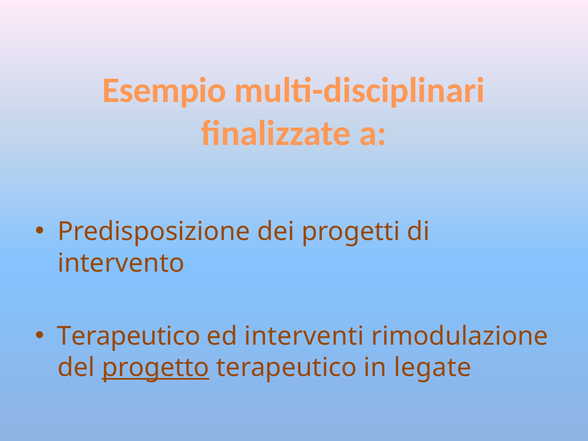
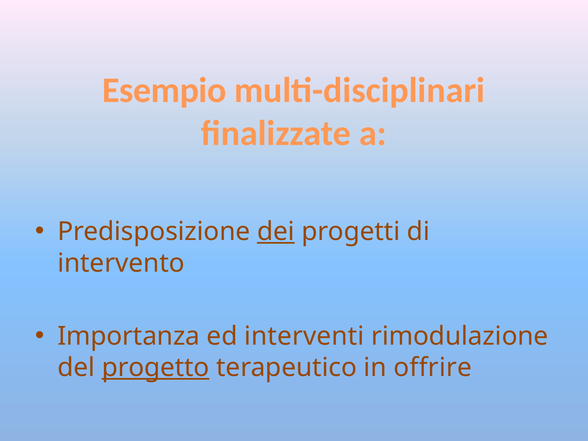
dei underline: none -> present
Terapeutico at (129, 336): Terapeutico -> Importanza
legate: legate -> offrire
